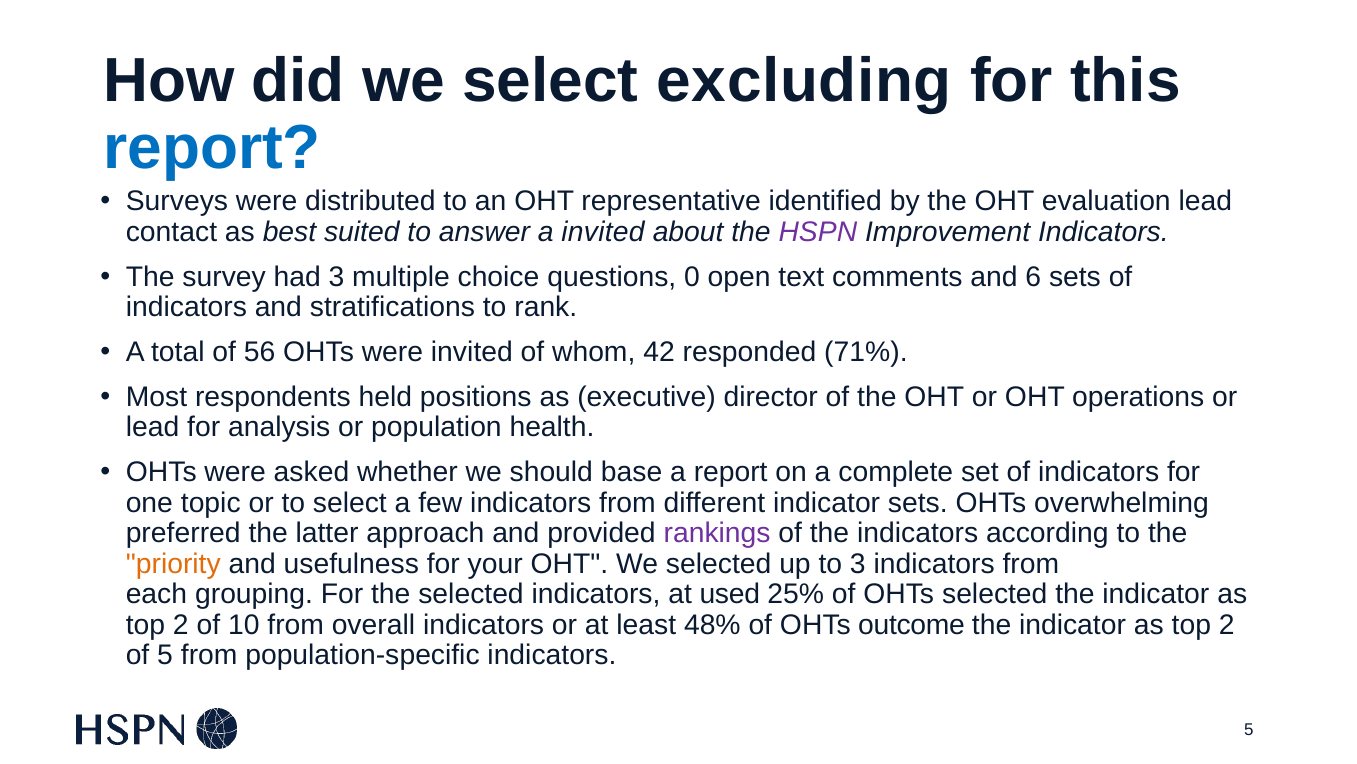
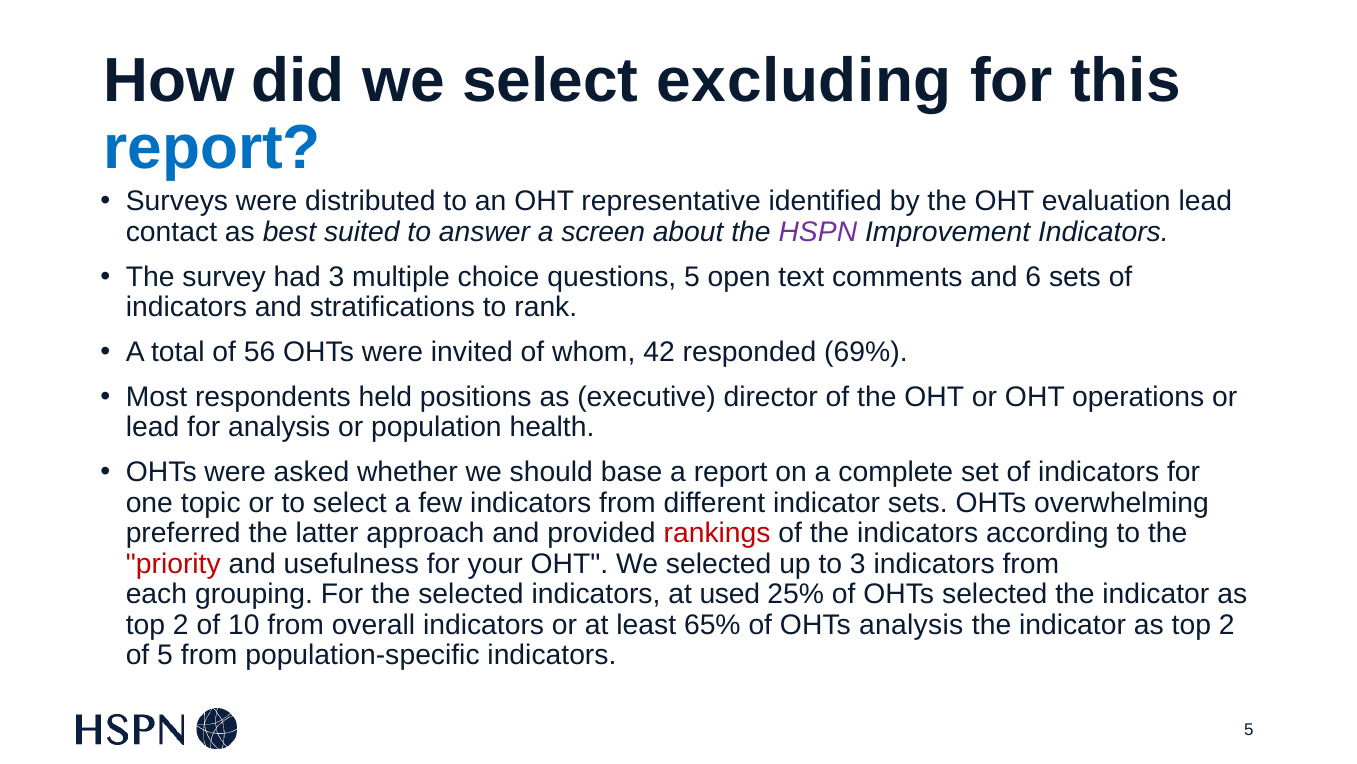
a invited: invited -> screen
questions 0: 0 -> 5
71%: 71% -> 69%
rankings colour: purple -> red
priority colour: orange -> red
48%: 48% -> 65%
OHTs outcome: outcome -> analysis
